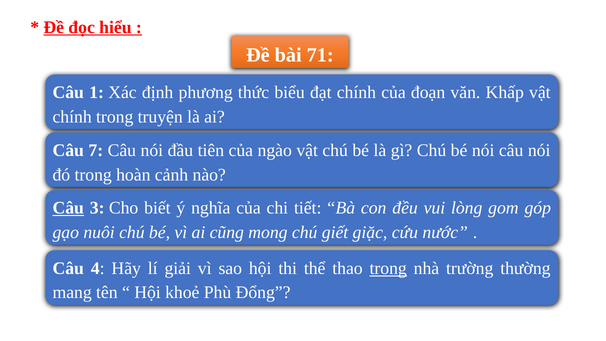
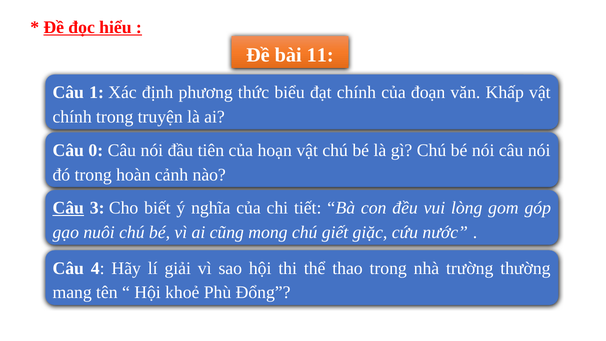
71: 71 -> 11
7: 7 -> 0
ngào: ngào -> hoạn
trong at (388, 268) underline: present -> none
